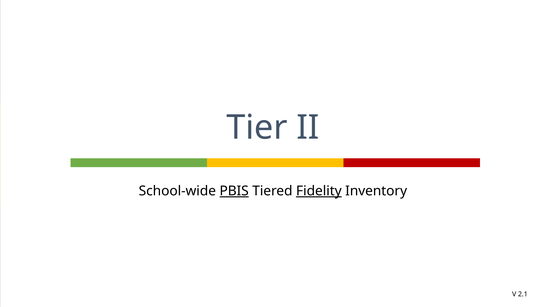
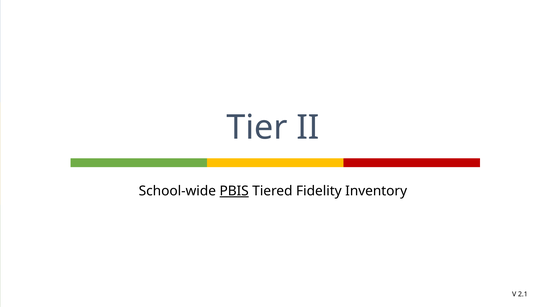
Fidelity underline: present -> none
